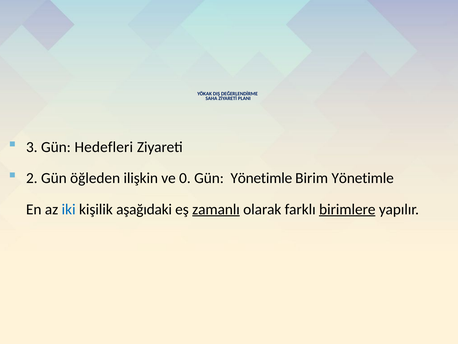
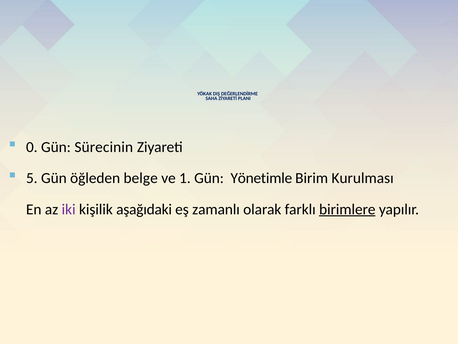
3: 3 -> 0
Hedefleri: Hedefleri -> Sürecinin
2: 2 -> 5
ilişkin: ilişkin -> belge
0: 0 -> 1
Birim Yönetimle: Yönetimle -> Kurulması
iki colour: blue -> purple
zamanlı underline: present -> none
